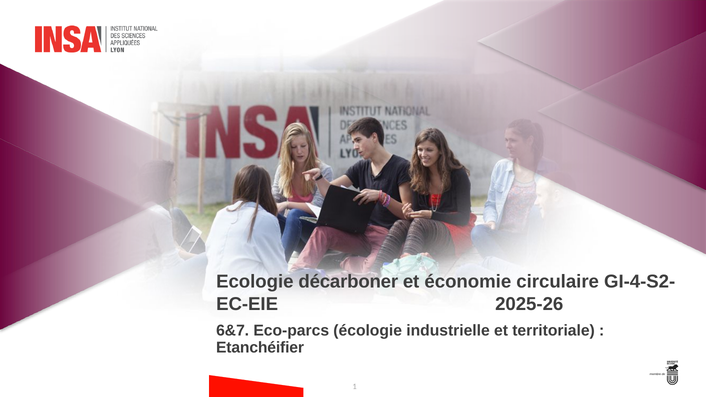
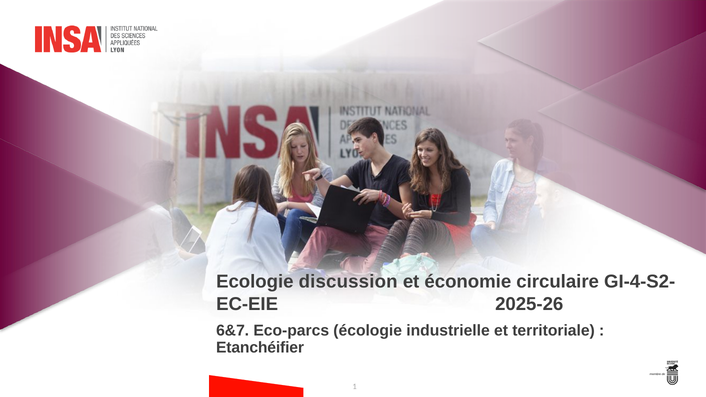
décarboner: décarboner -> discussion
